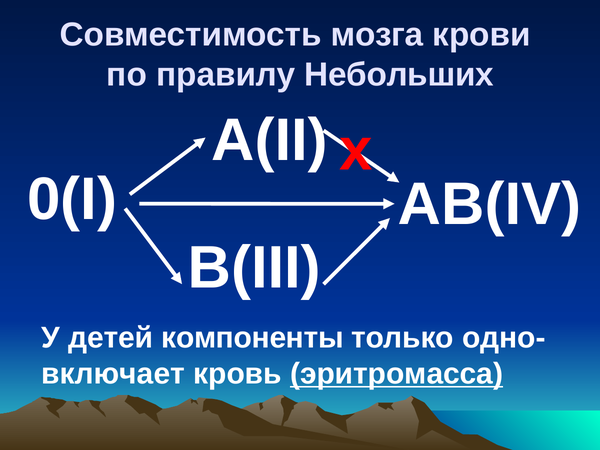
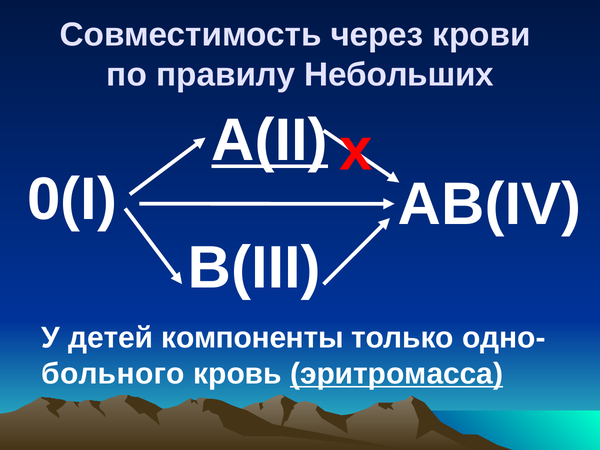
мозга: мозга -> через
A(II underline: none -> present
включает: включает -> больного
